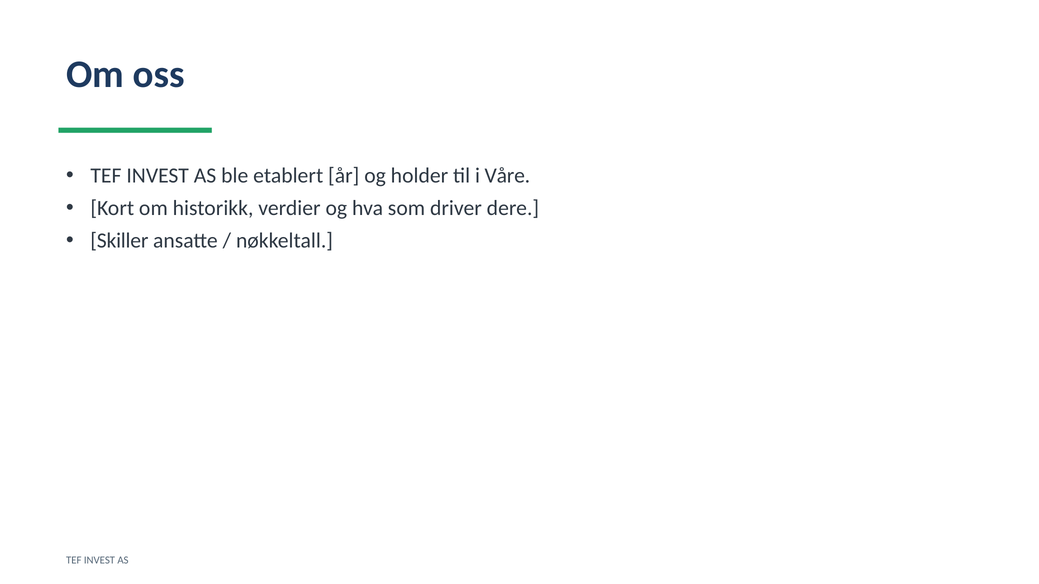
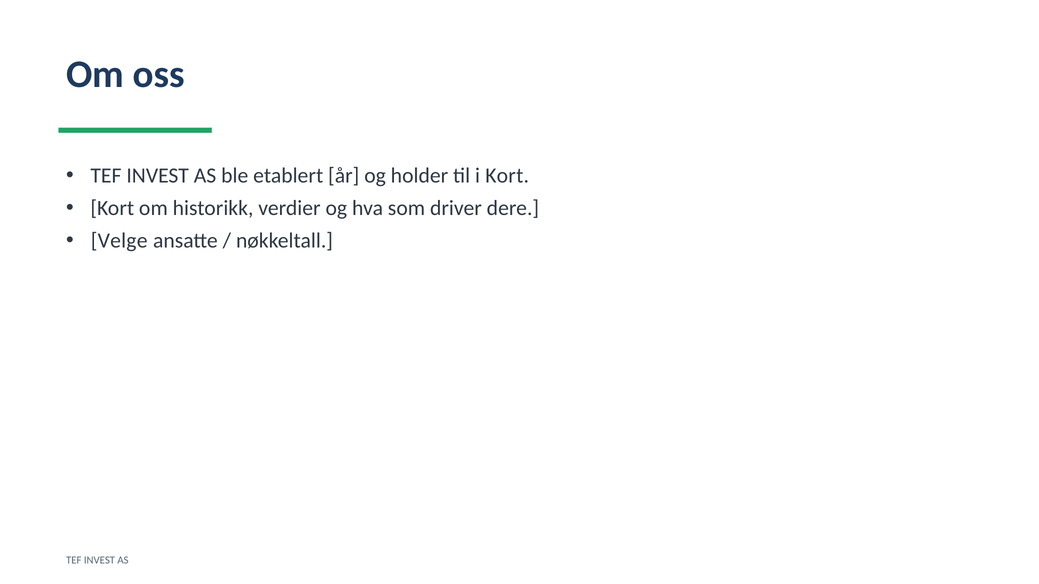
i Våre: Våre -> Kort
Skiller: Skiller -> Velge
